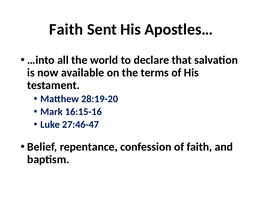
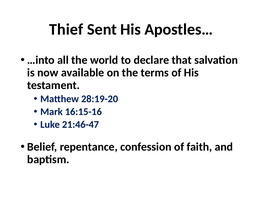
Faith at (66, 29): Faith -> Thief
27:46-47: 27:46-47 -> 21:46-47
